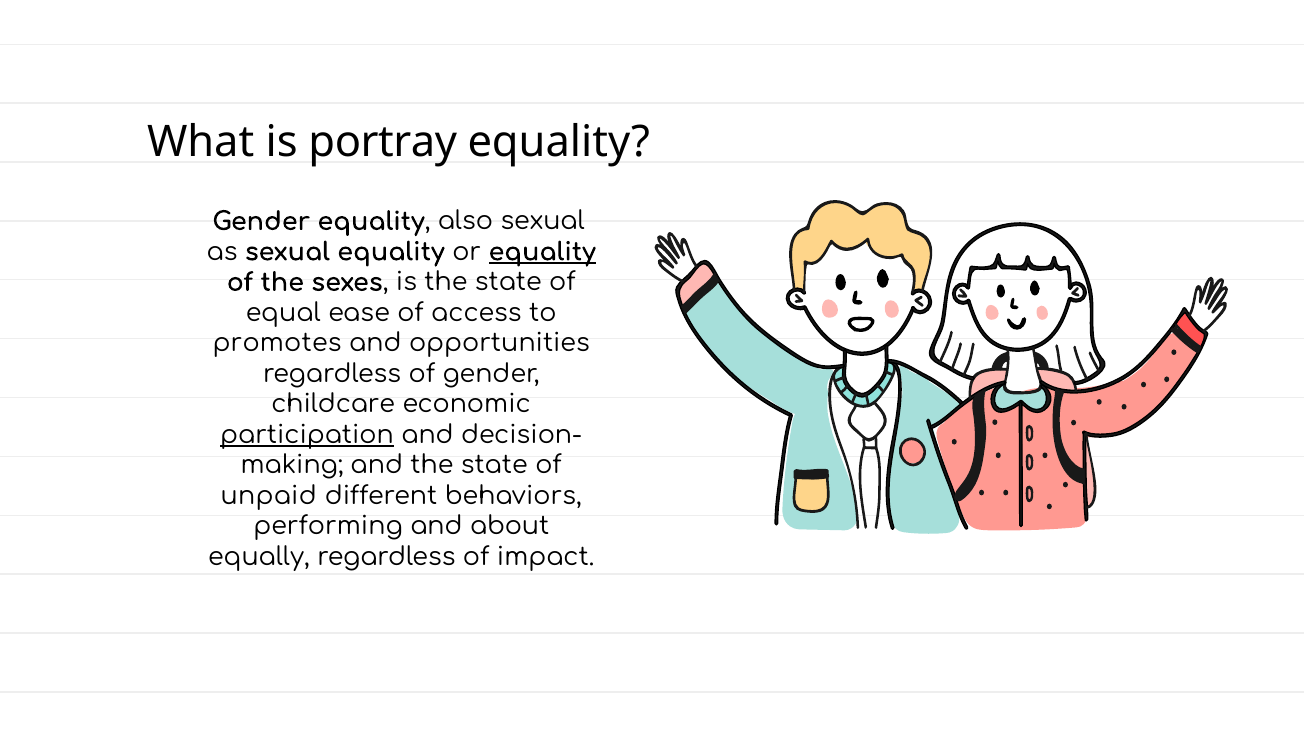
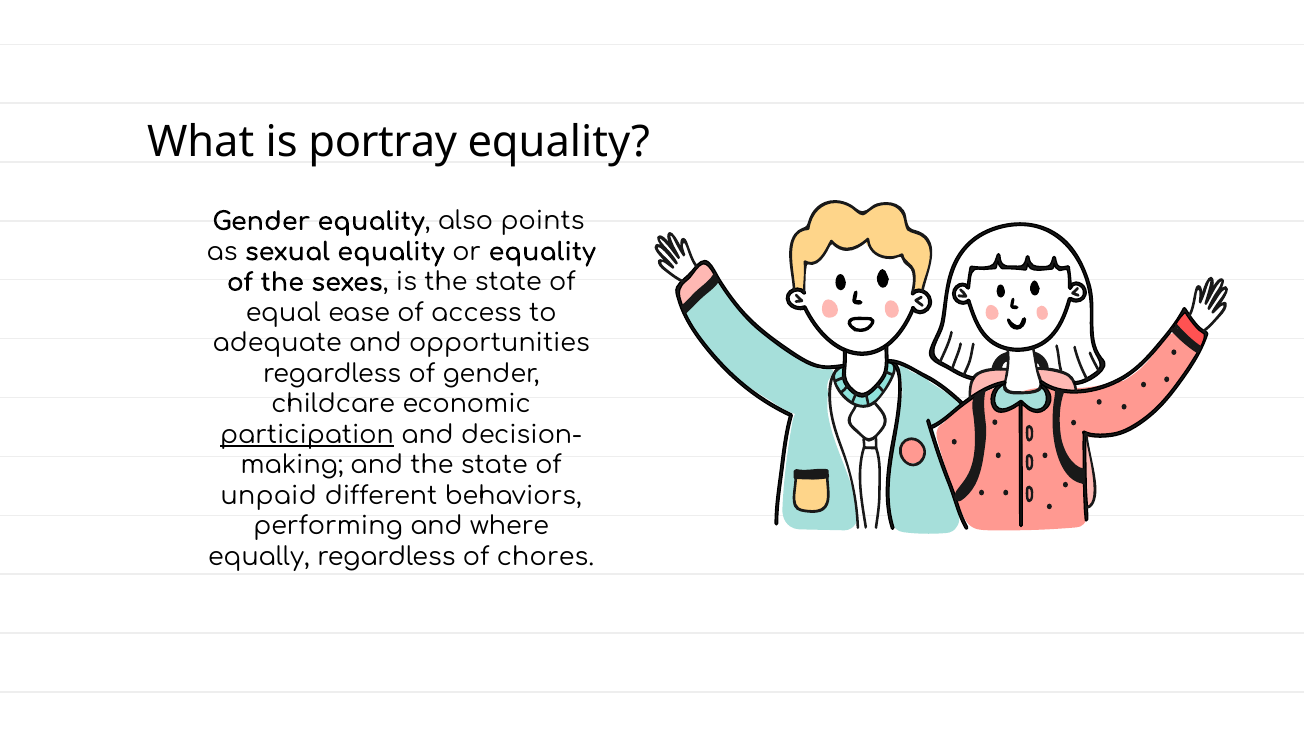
also sexual: sexual -> points
equality at (542, 252) underline: present -> none
promotes: promotes -> adequate
about: about -> where
impact: impact -> chores
